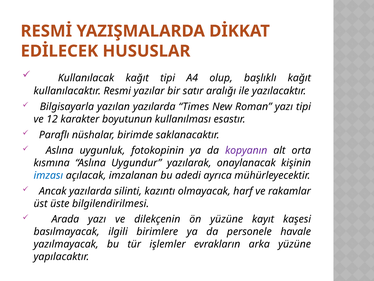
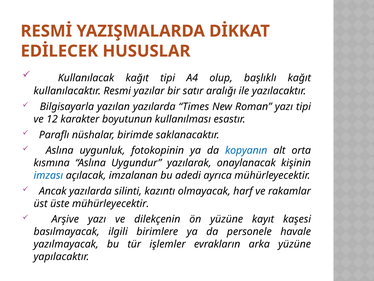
kopyanın colour: purple -> blue
üste bilgilendirilmesi: bilgilendirilmesi -> mühürleyecektir
Arada: Arada -> Arşive
